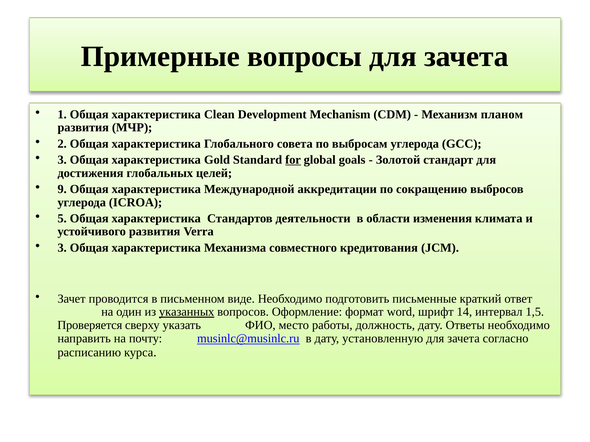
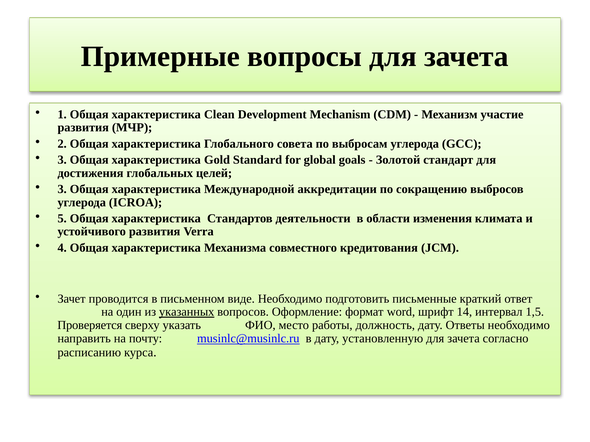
планом: планом -> участие
for underline: present -> none
9 at (62, 189): 9 -> 3
3 at (62, 248): 3 -> 4
